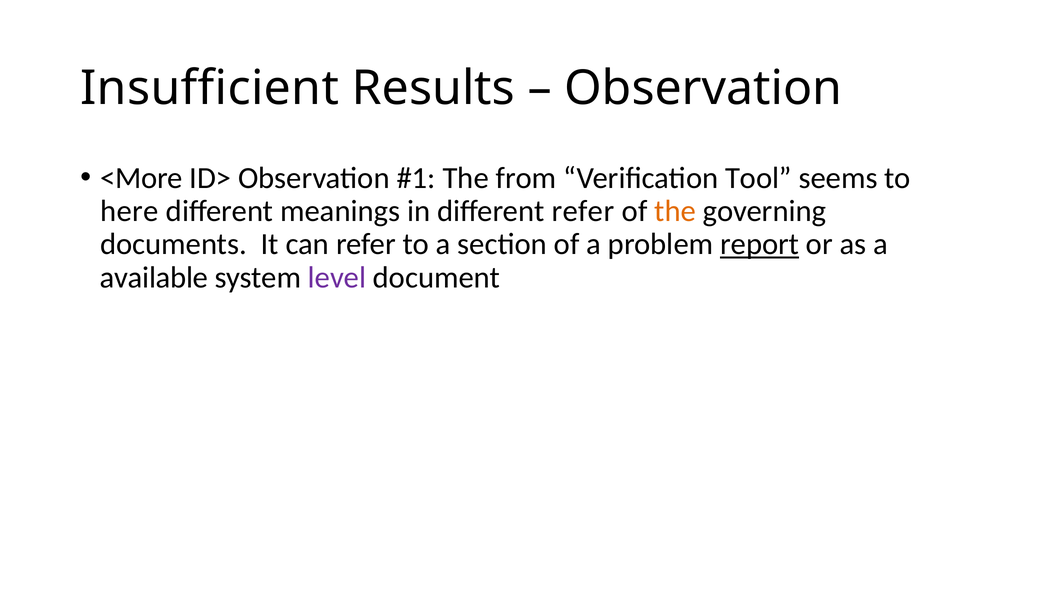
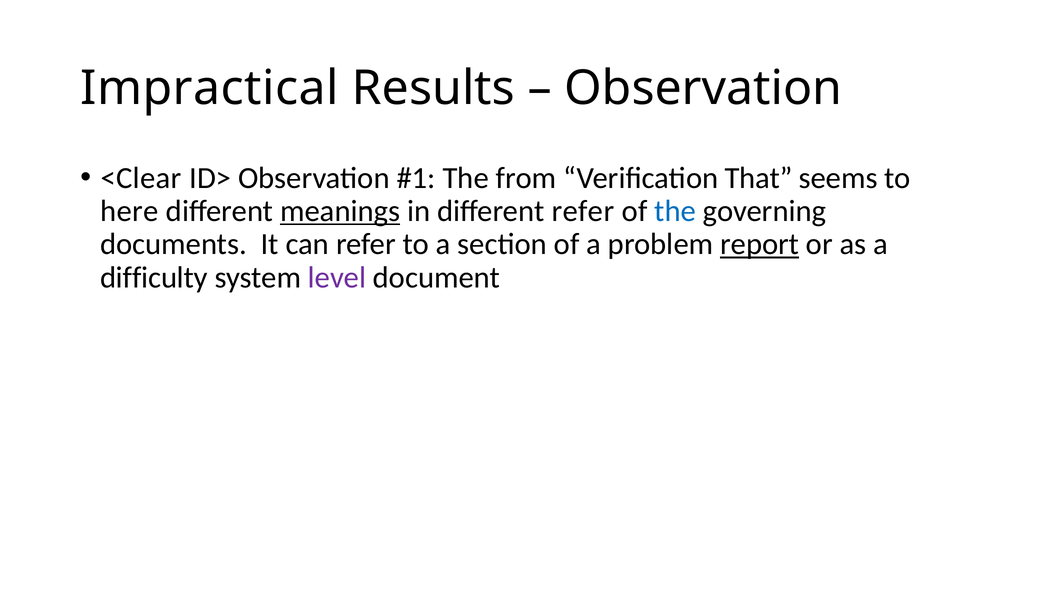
Insufficient: Insufficient -> Impractical
<More: <More -> <Clear
Tool: Tool -> That
meanings underline: none -> present
the at (675, 211) colour: orange -> blue
available: available -> difficulty
